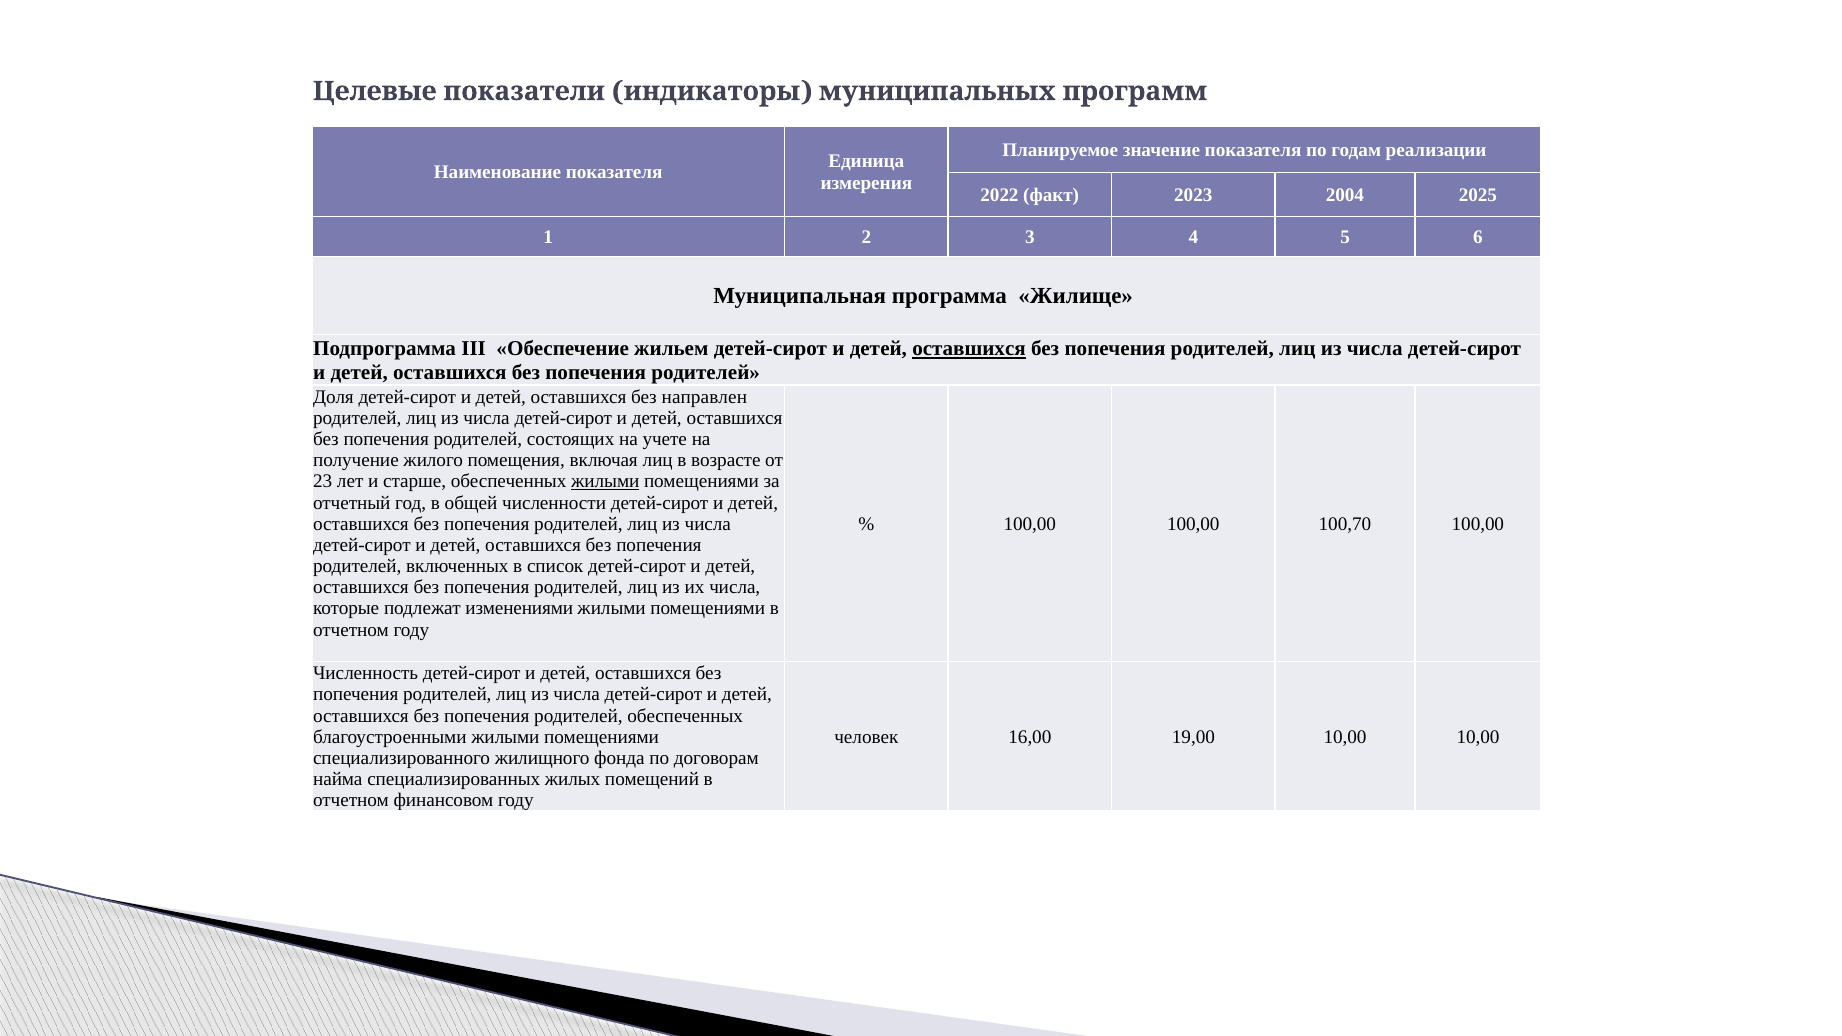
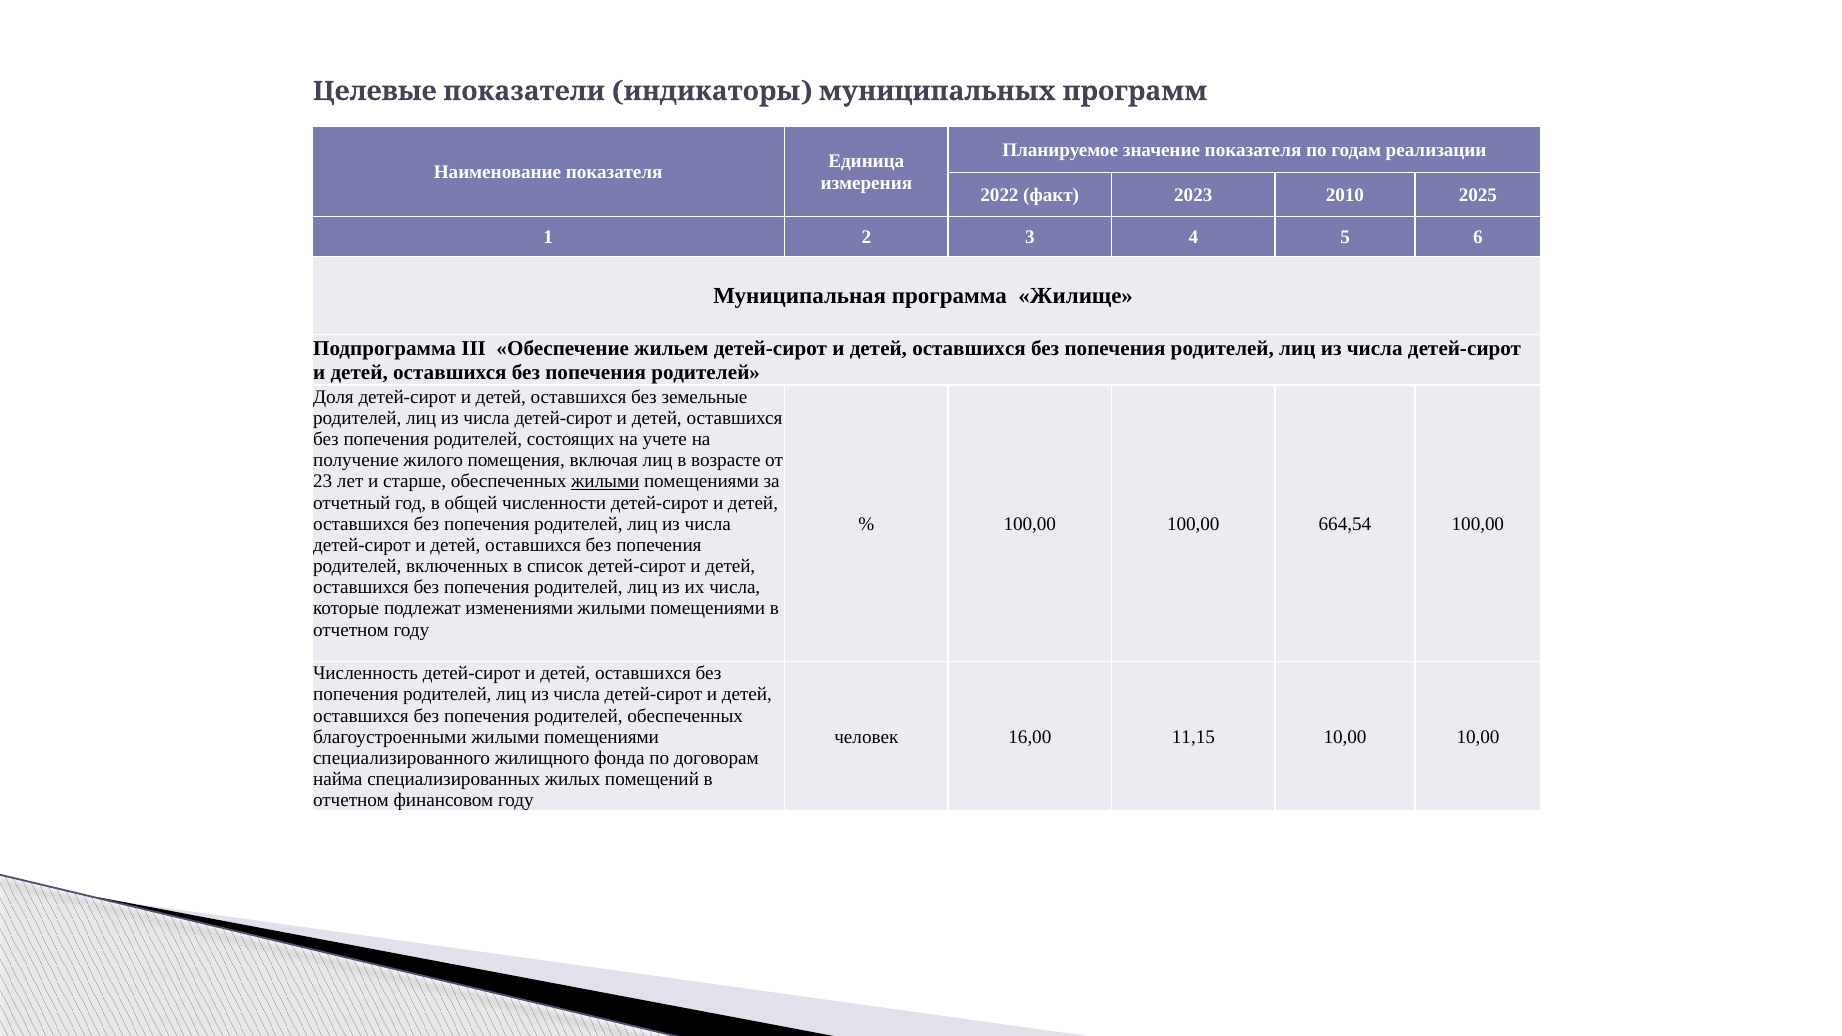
2004: 2004 -> 2010
оставшихся at (969, 349) underline: present -> none
направлен: направлен -> земельные
100,70: 100,70 -> 664,54
19,00: 19,00 -> 11,15
